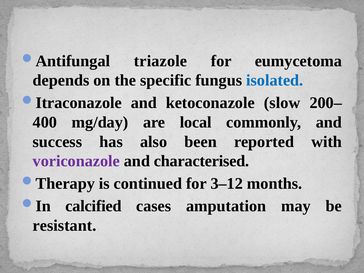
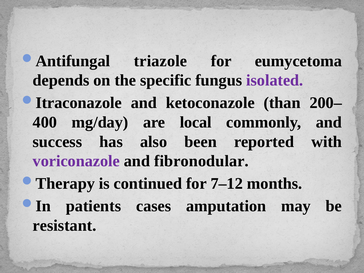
isolated colour: blue -> purple
slow: slow -> than
characterised: characterised -> fibronodular
3–12: 3–12 -> 7–12
calcified: calcified -> patients
